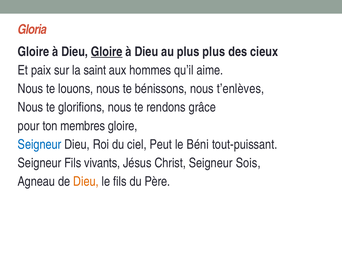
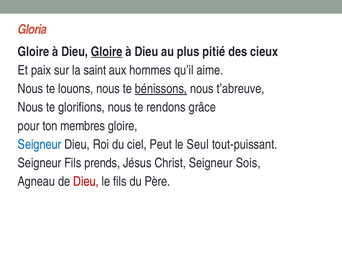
plus plus: plus -> pitié
bénissons underline: none -> present
t’enlèves: t’enlèves -> t’abreuve
Béni: Béni -> Seul
vivants: vivants -> prends
Dieu at (86, 182) colour: orange -> red
